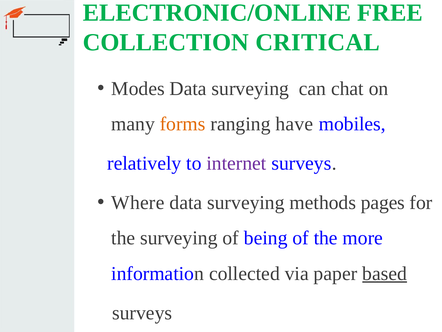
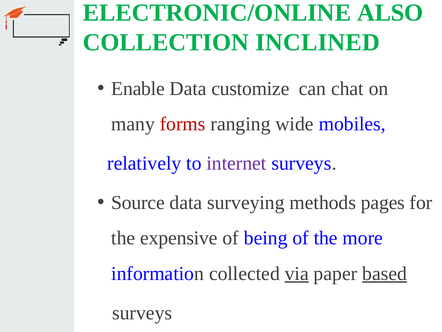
FREE: FREE -> ALSO
CRITICAL: CRITICAL -> INCLINED
Modes: Modes -> Enable
surveying at (250, 88): surveying -> customize
forms colour: orange -> red
have: have -> wide
Where: Where -> Source
the surveying: surveying -> expensive
via underline: none -> present
